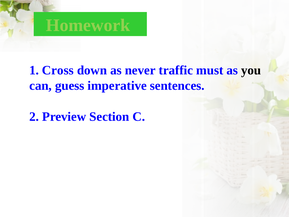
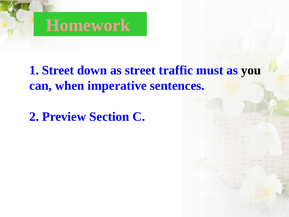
Homework colour: light green -> pink
1 Cross: Cross -> Street
as never: never -> street
guess: guess -> when
